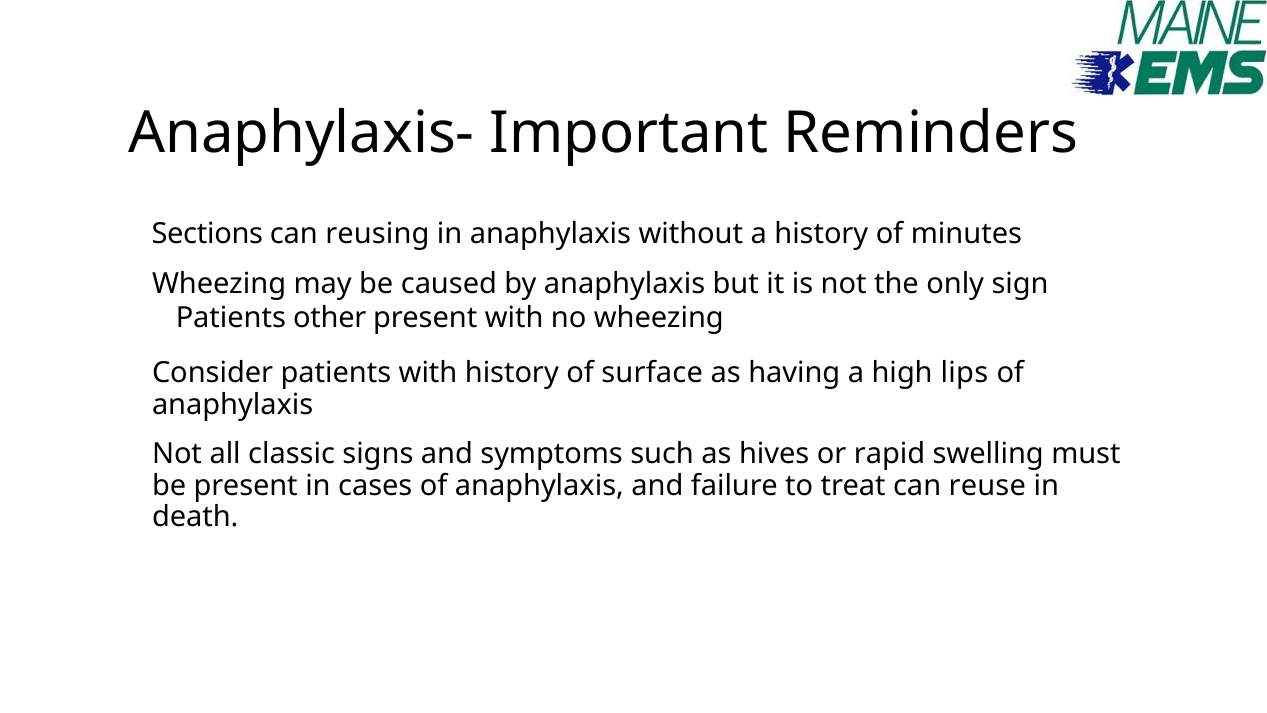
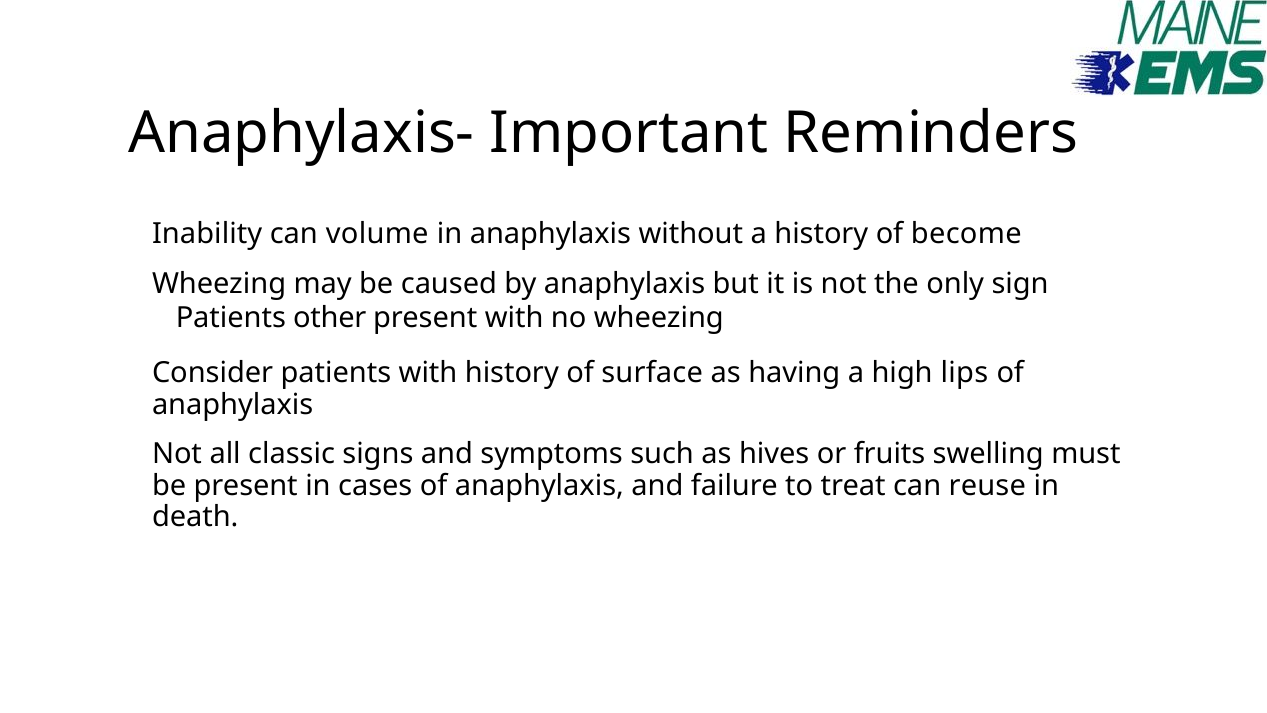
Sections: Sections -> Inability
reusing: reusing -> volume
minutes: minutes -> become
rapid: rapid -> fruits
